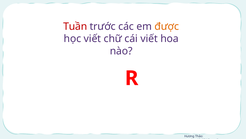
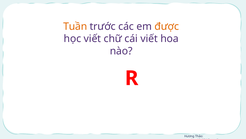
Tuần colour: red -> orange
